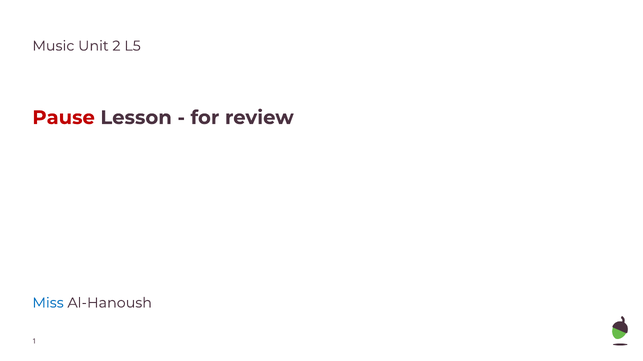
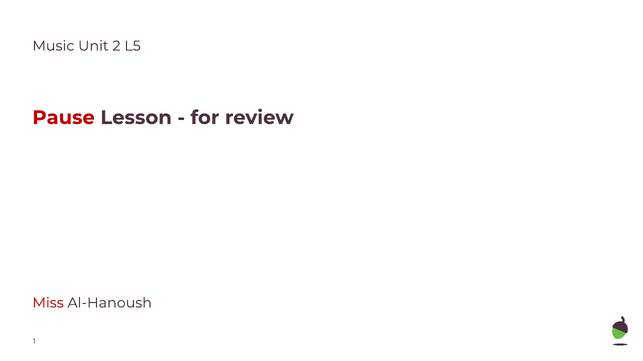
Miss colour: blue -> red
